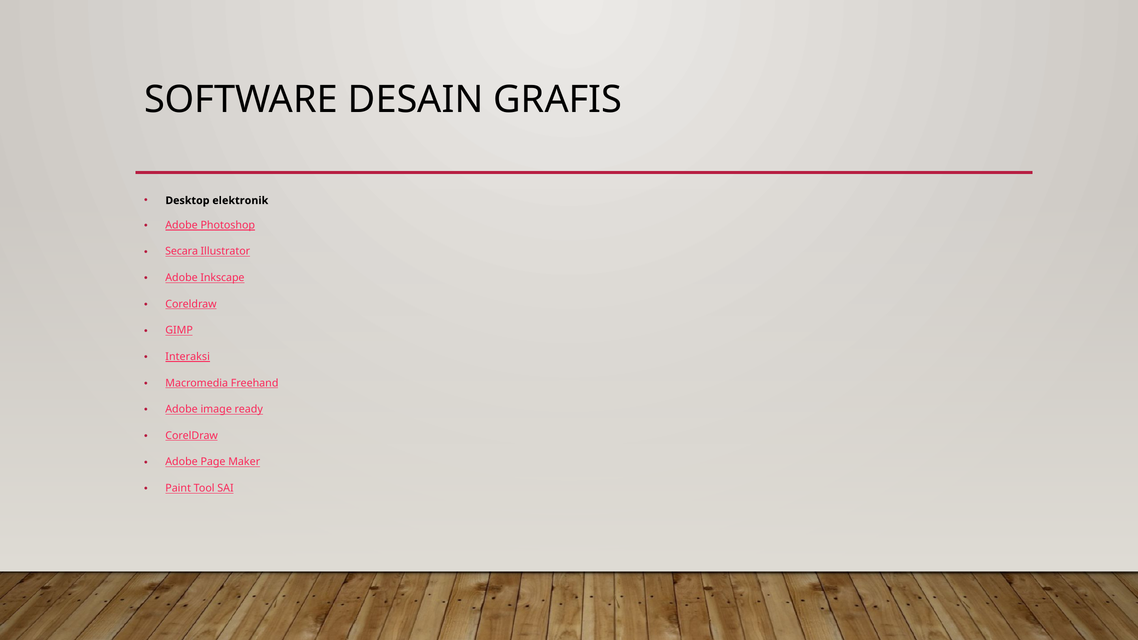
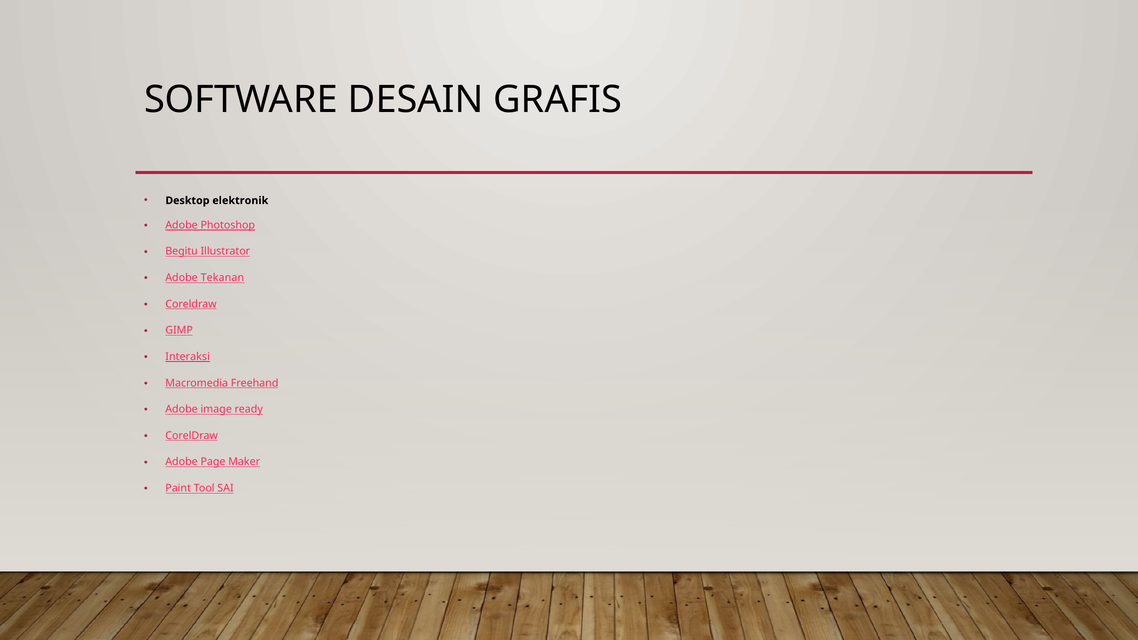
Secara: Secara -> Begitu
Inkscape: Inkscape -> Tekanan
